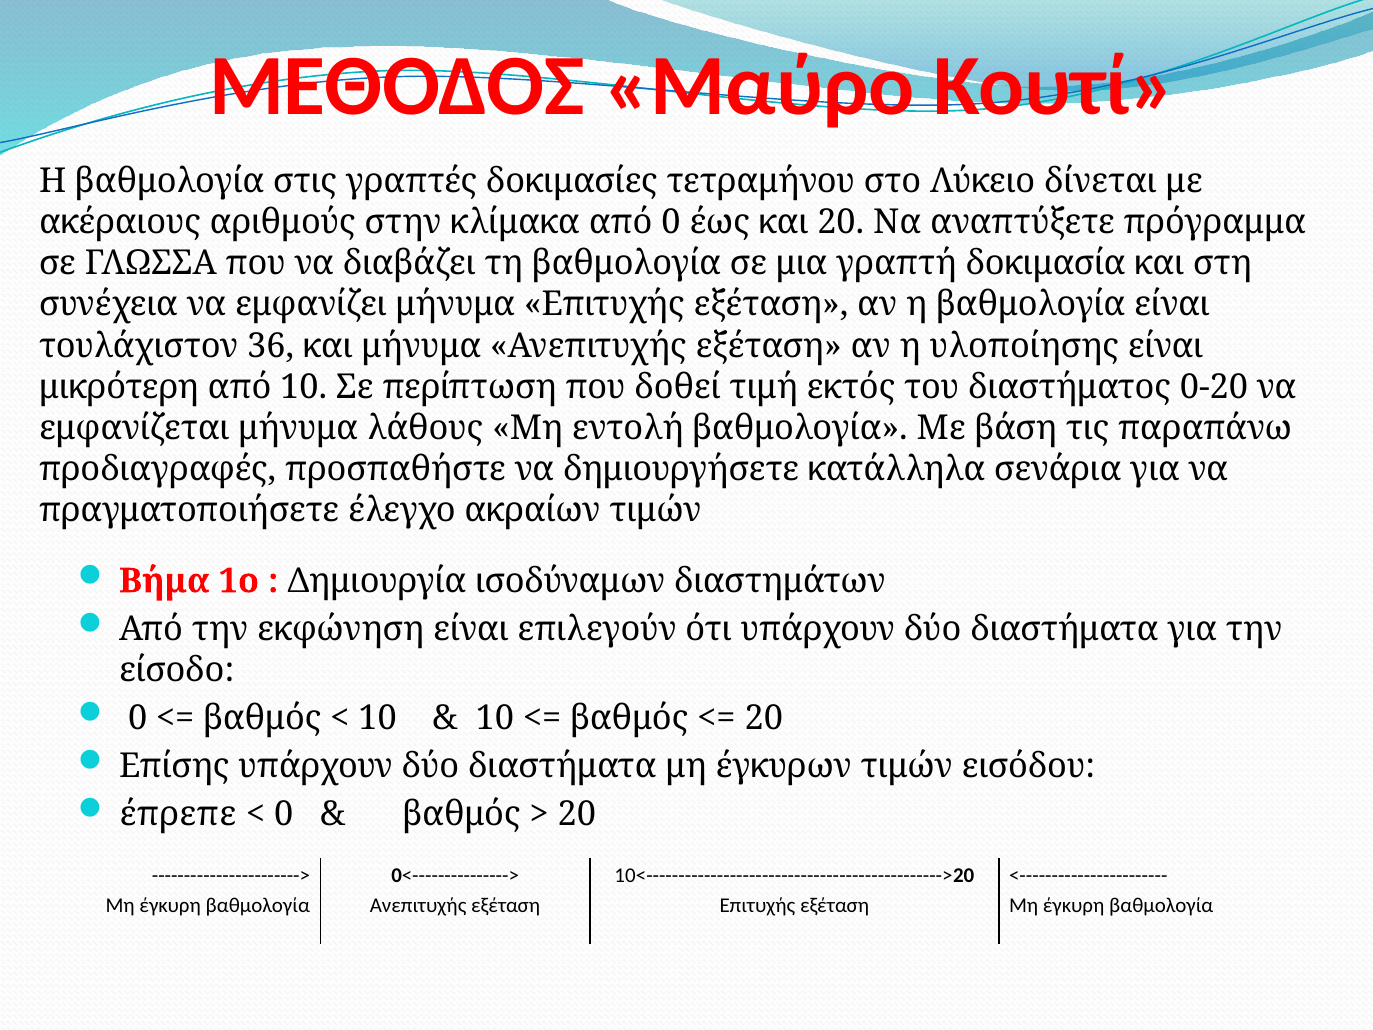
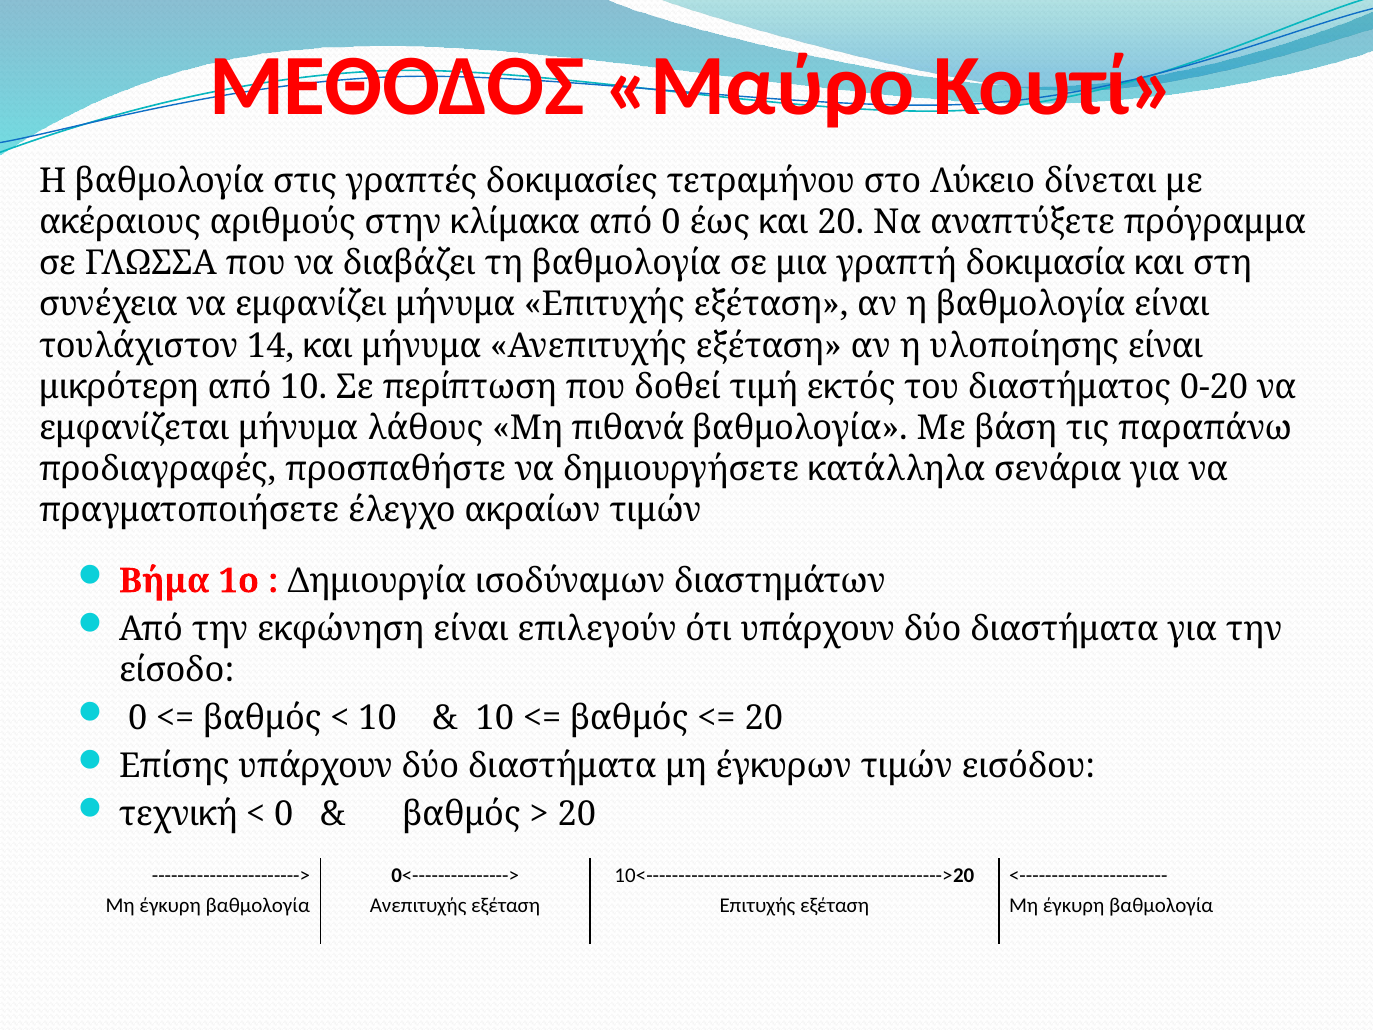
36: 36 -> 14
εντολή: εντολή -> πιθανά
έπρεπε: έπρεπε -> τεχνική
